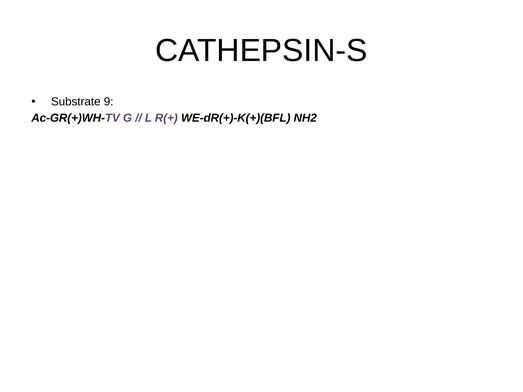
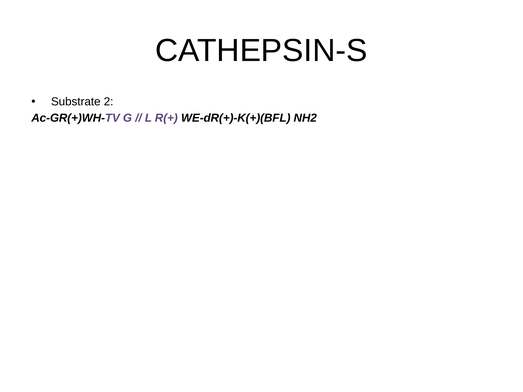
9: 9 -> 2
